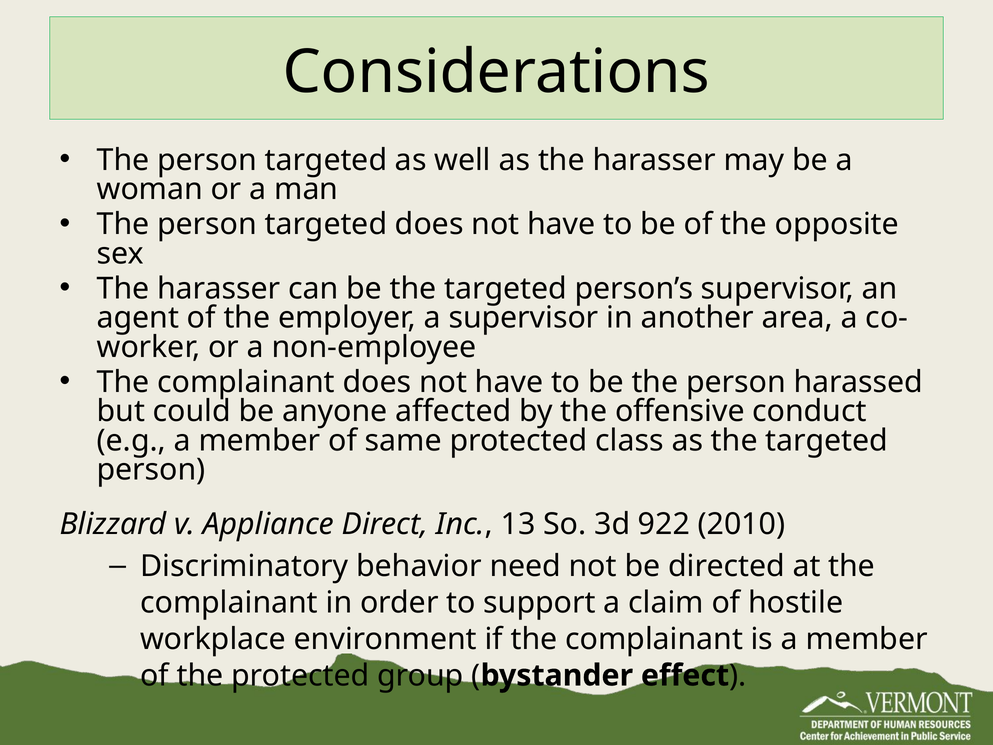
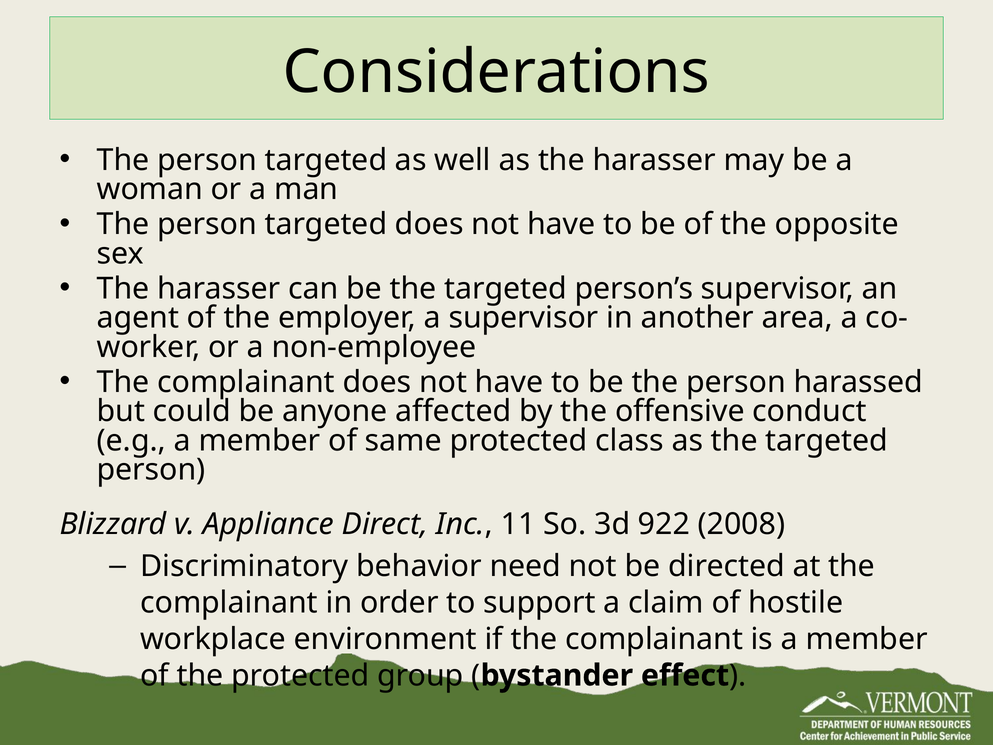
13: 13 -> 11
2010: 2010 -> 2008
